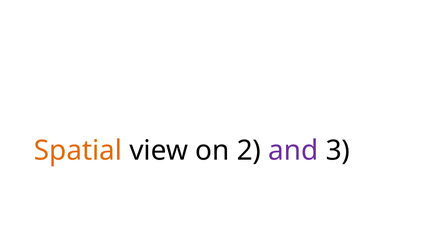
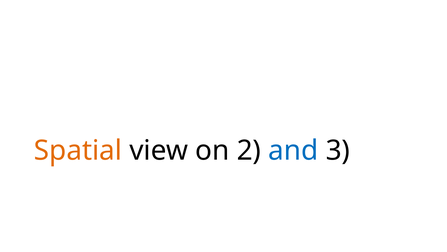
and colour: purple -> blue
